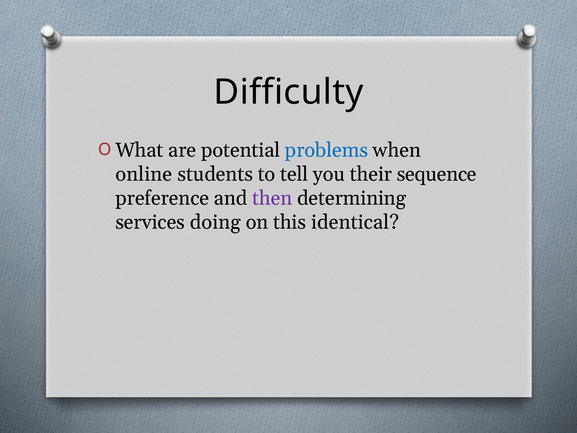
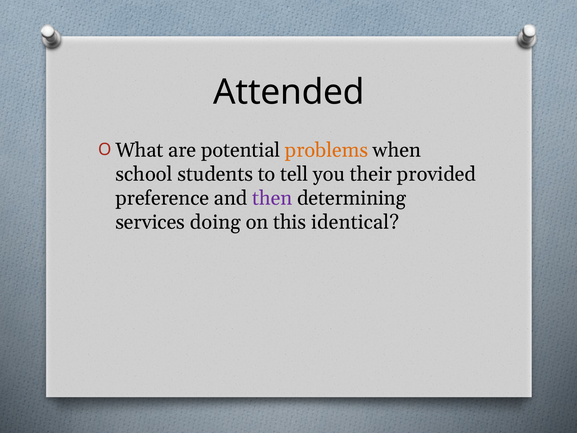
Difficulty: Difficulty -> Attended
problems colour: blue -> orange
online: online -> school
sequence: sequence -> provided
